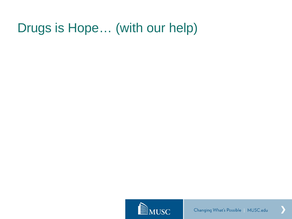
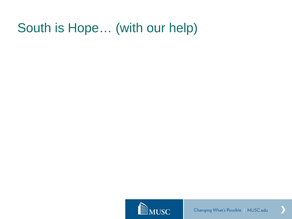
Drugs: Drugs -> South
